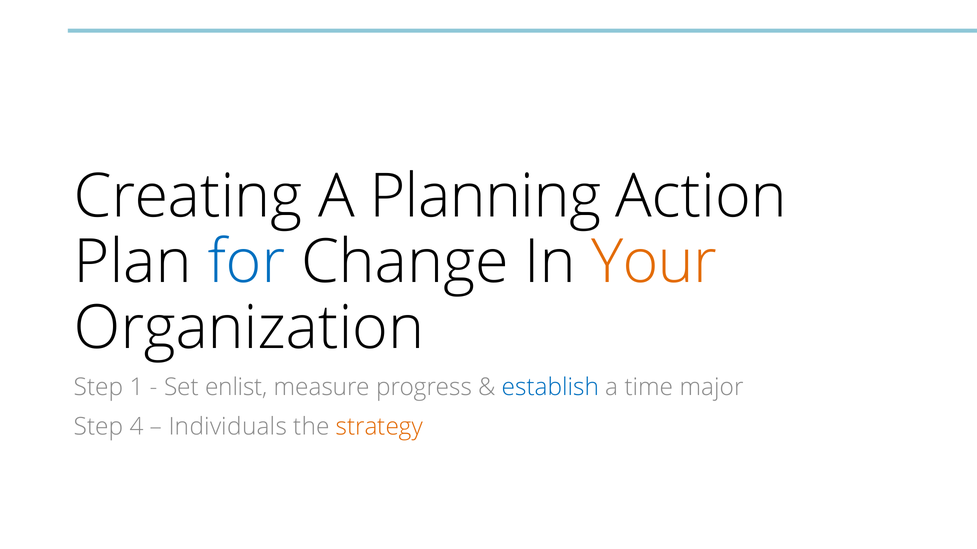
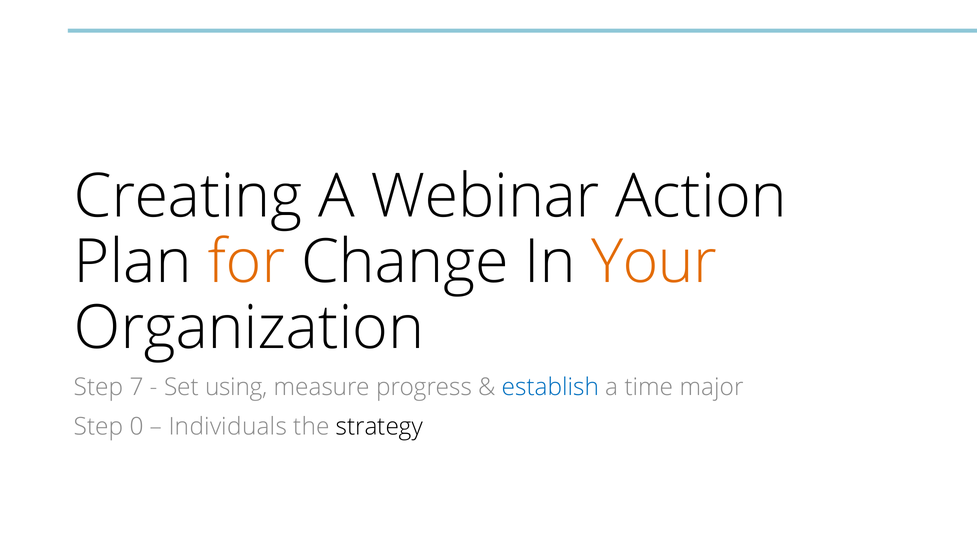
Planning: Planning -> Webinar
for colour: blue -> orange
1: 1 -> 7
enlist: enlist -> using
4: 4 -> 0
strategy colour: orange -> black
